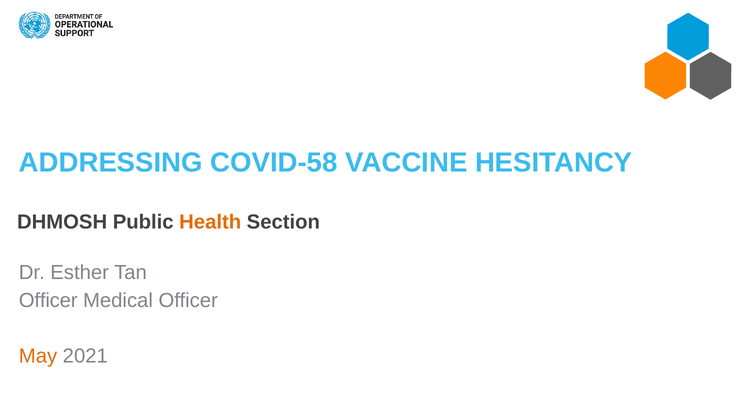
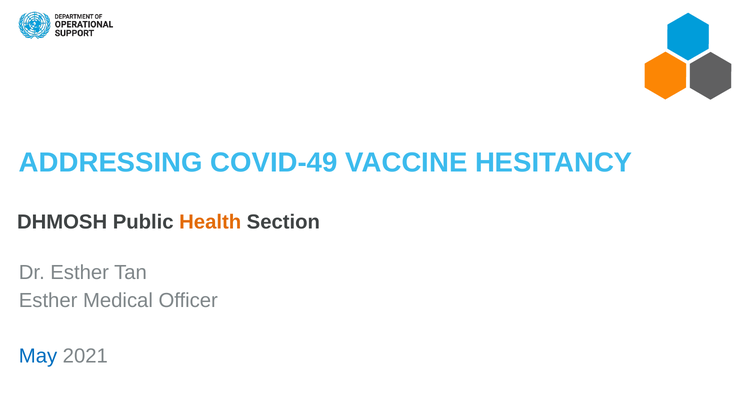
COVID-58: COVID-58 -> COVID-49
Officer at (48, 300): Officer -> Esther
May colour: orange -> blue
